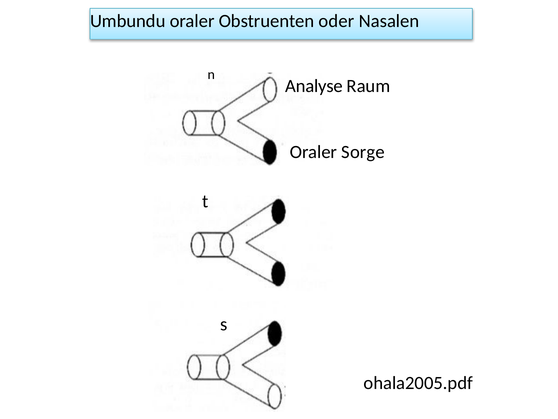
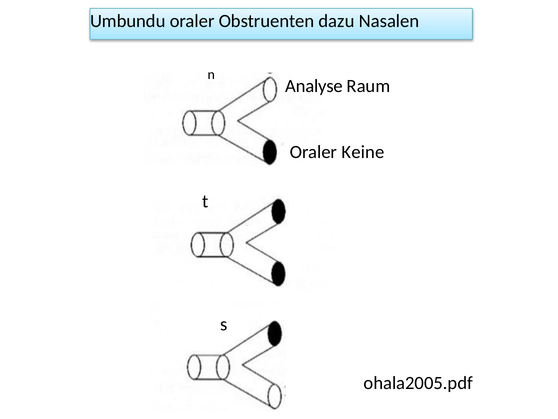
oder: oder -> dazu
Sorge: Sorge -> Keine
